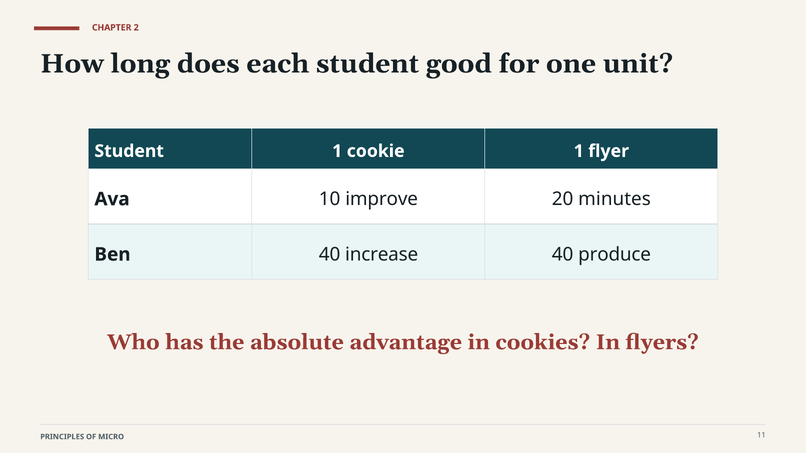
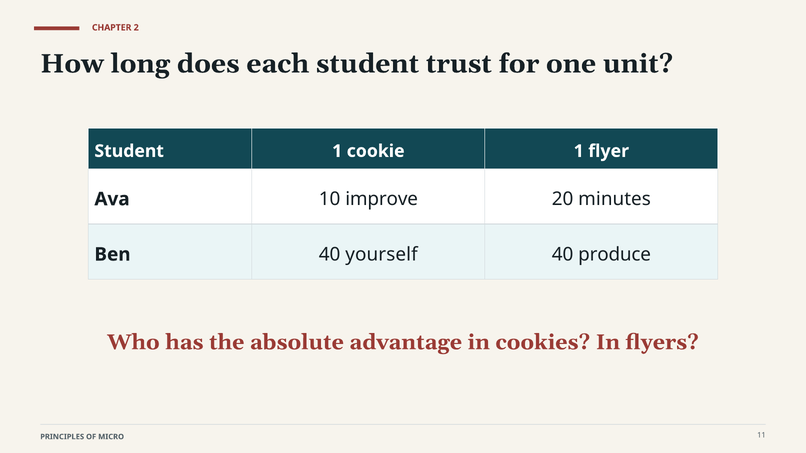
good: good -> trust
increase: increase -> yourself
